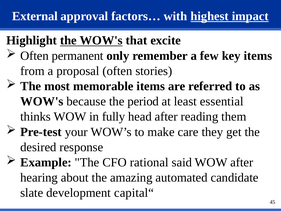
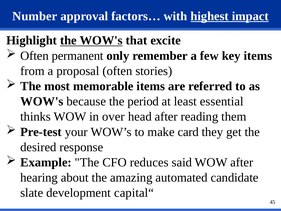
External: External -> Number
fully: fully -> over
care: care -> card
rational: rational -> reduces
